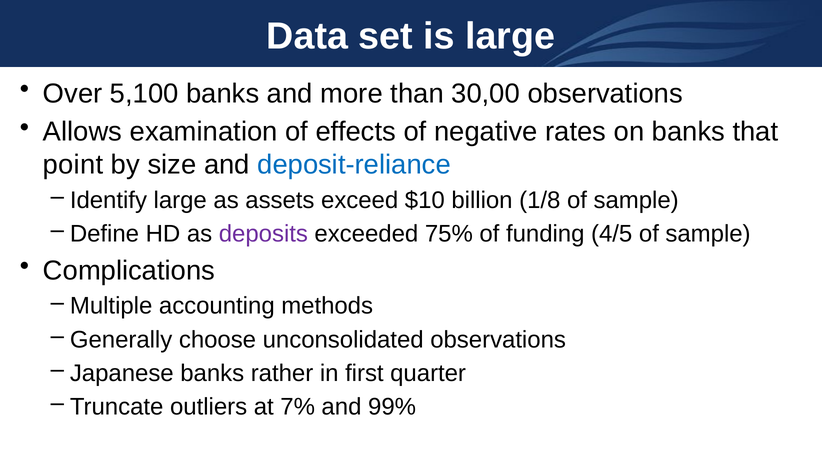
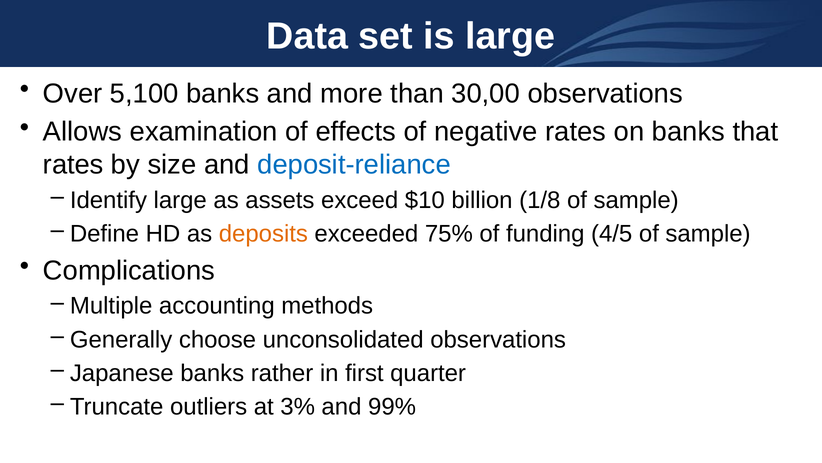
point at (73, 165): point -> rates
deposits colour: purple -> orange
7%: 7% -> 3%
